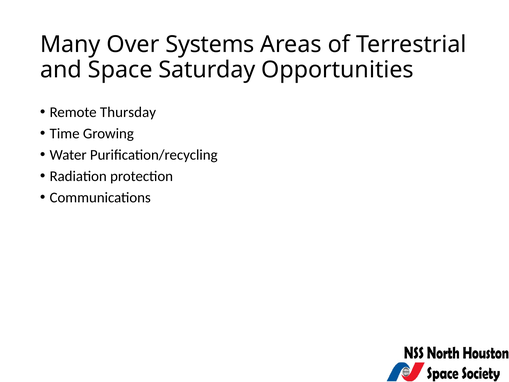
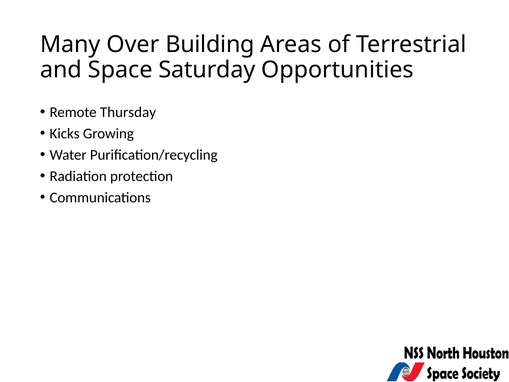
Systems: Systems -> Building
Time: Time -> Kicks
